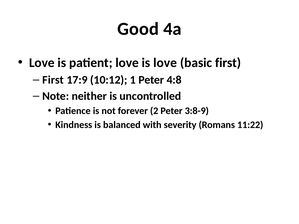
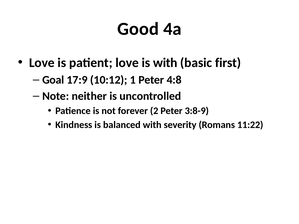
is love: love -> with
First at (53, 80): First -> Goal
